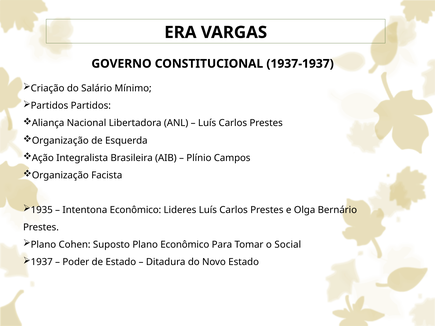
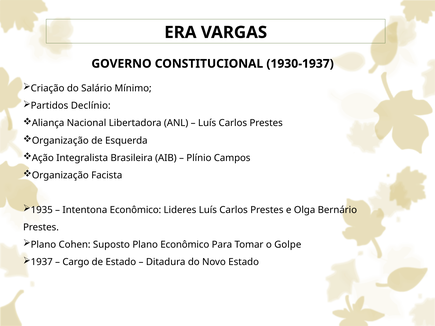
1937-1937: 1937-1937 -> 1930-1937
Partidos Partidos: Partidos -> Declínio
Social: Social -> Golpe
Poder: Poder -> Cargo
